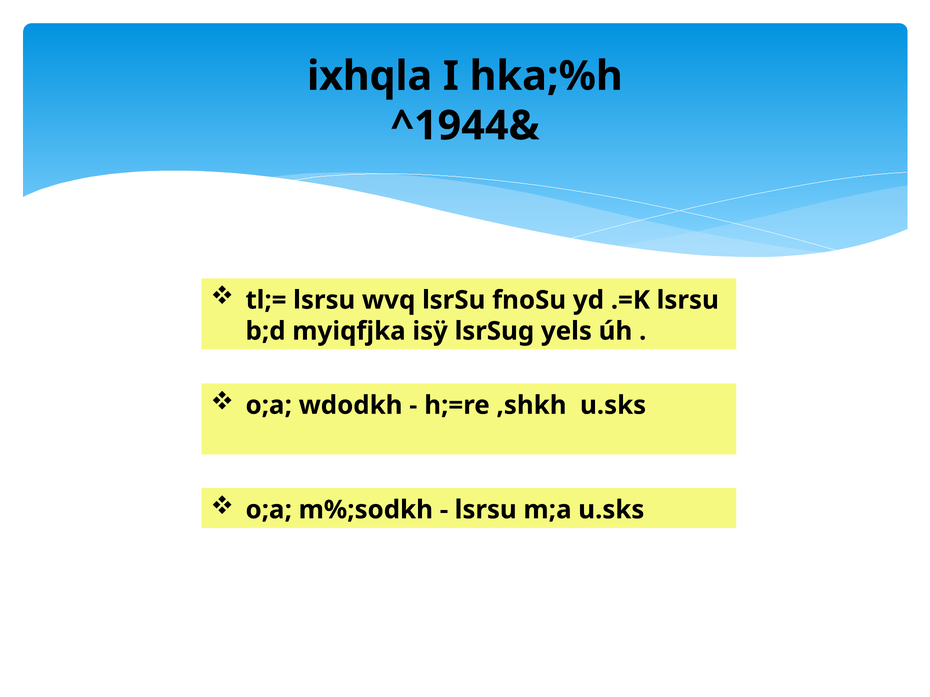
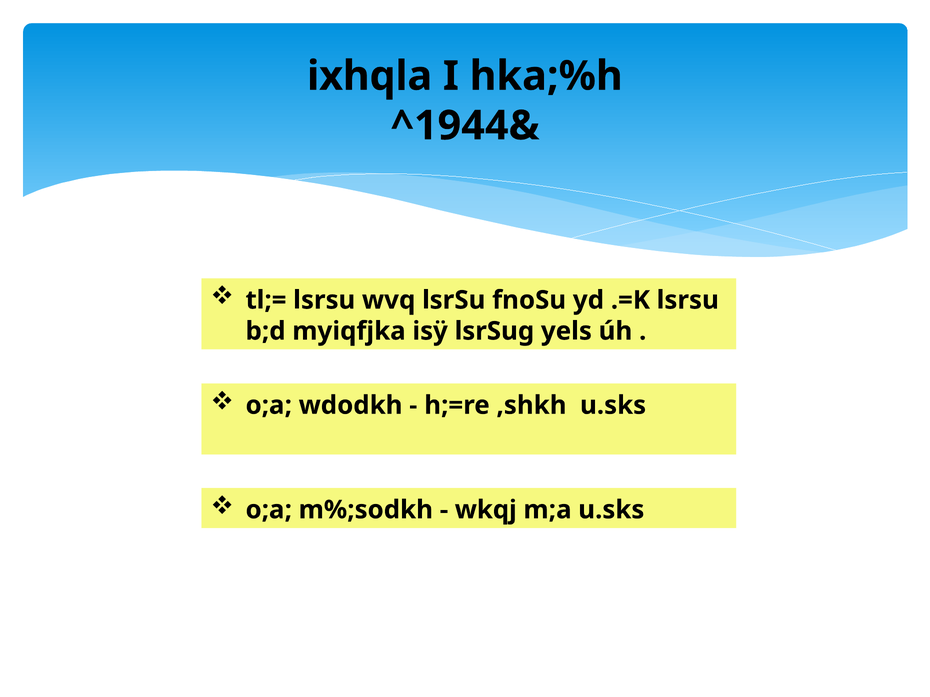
lsrsu at (486, 510): lsrsu -> wkqj
